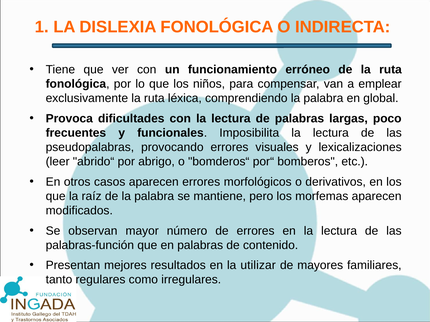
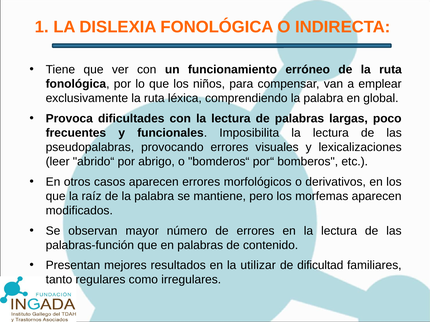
mayores: mayores -> dificultad
